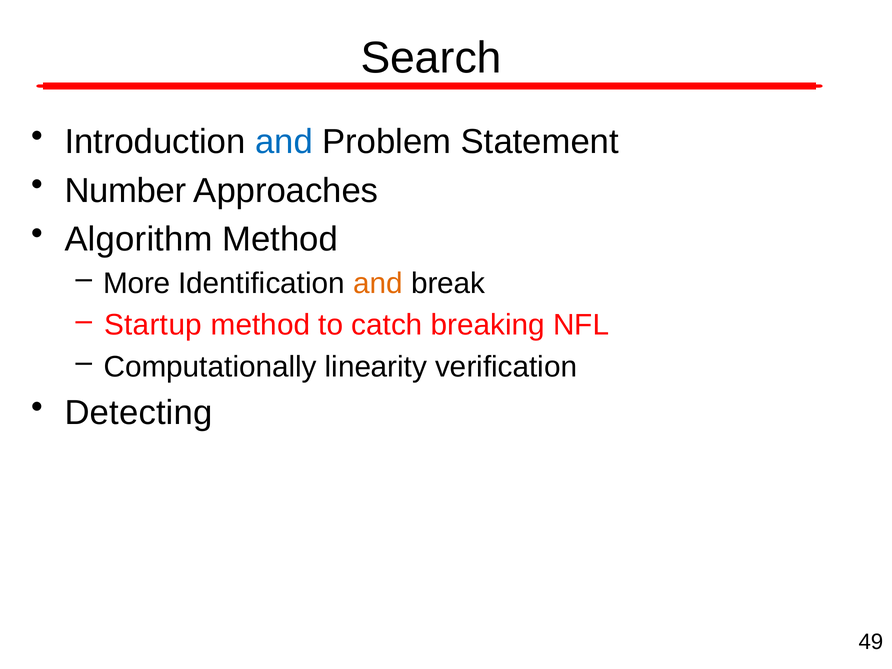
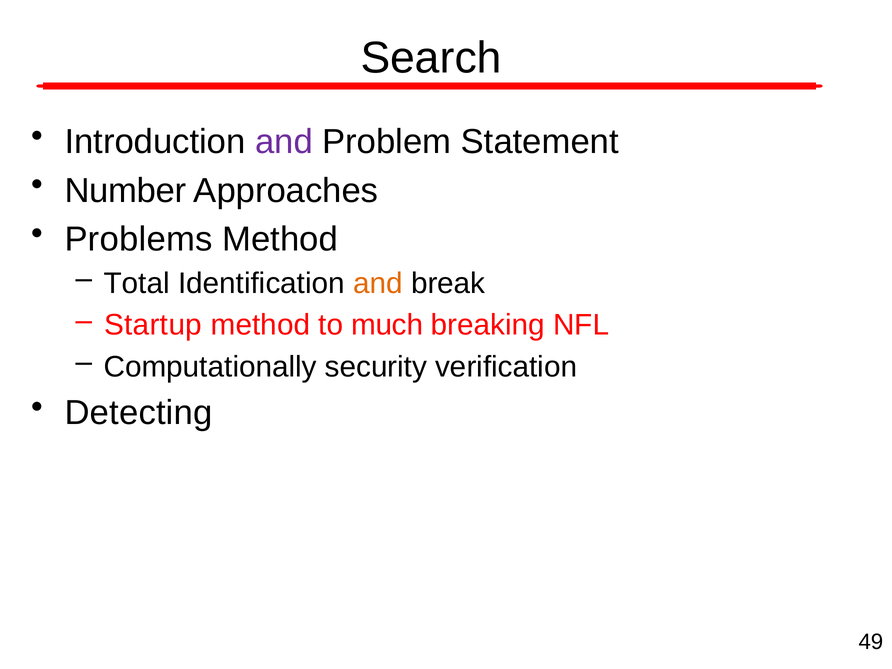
and at (284, 142) colour: blue -> purple
Algorithm: Algorithm -> Problems
More: More -> Total
catch: catch -> much
linearity: linearity -> security
